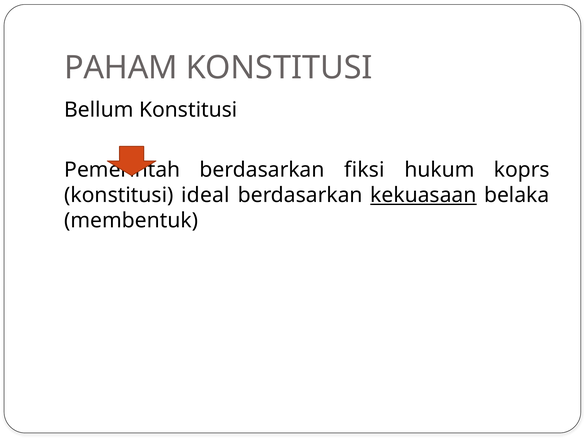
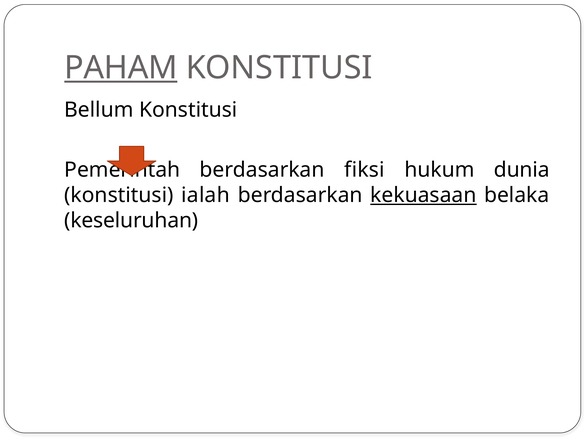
PAHAM underline: none -> present
koprs: koprs -> dunia
ideal: ideal -> ialah
membentuk: membentuk -> keseluruhan
